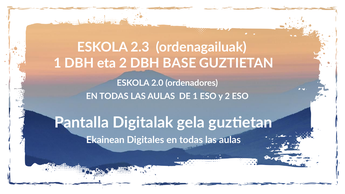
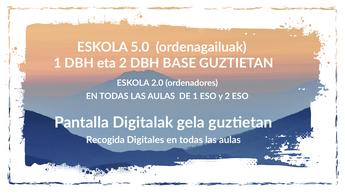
2.3: 2.3 -> 5.0
Ekainean: Ekainean -> Recogida
